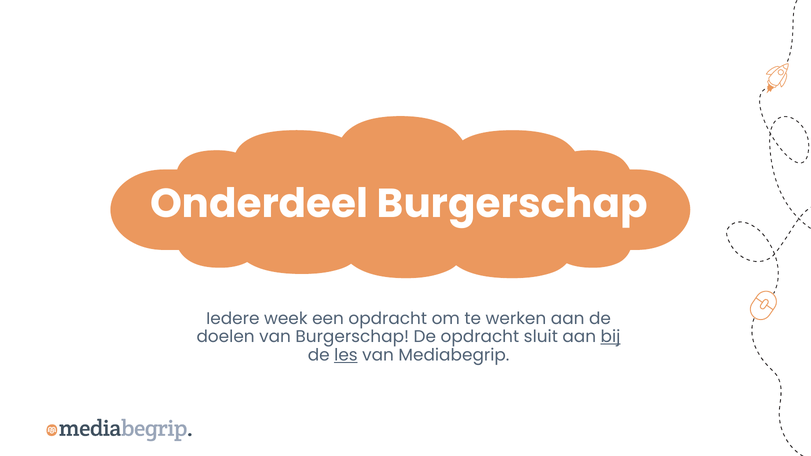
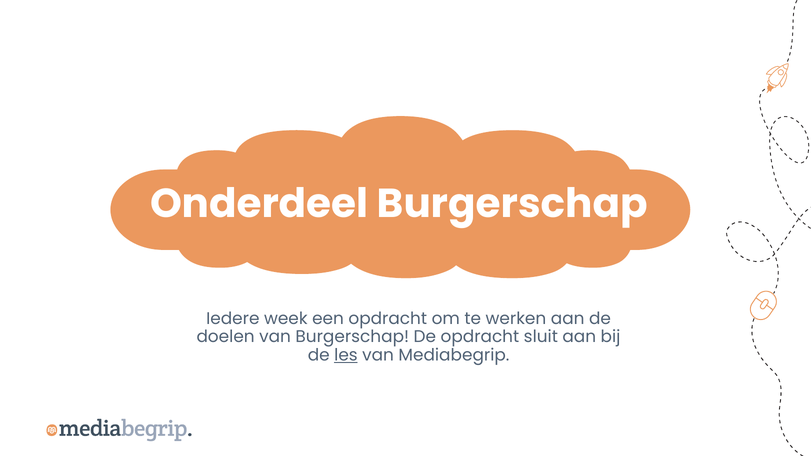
bij underline: present -> none
